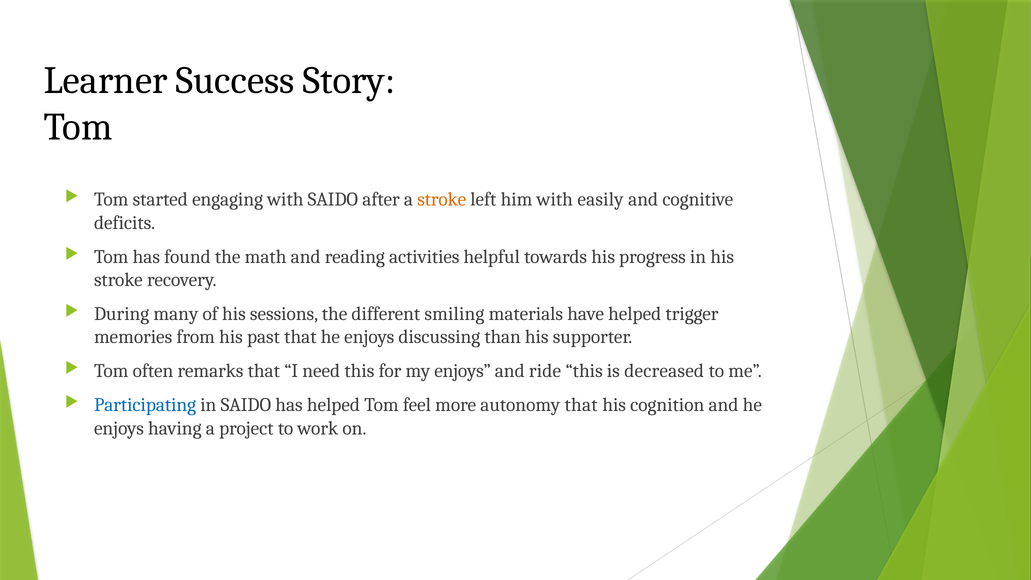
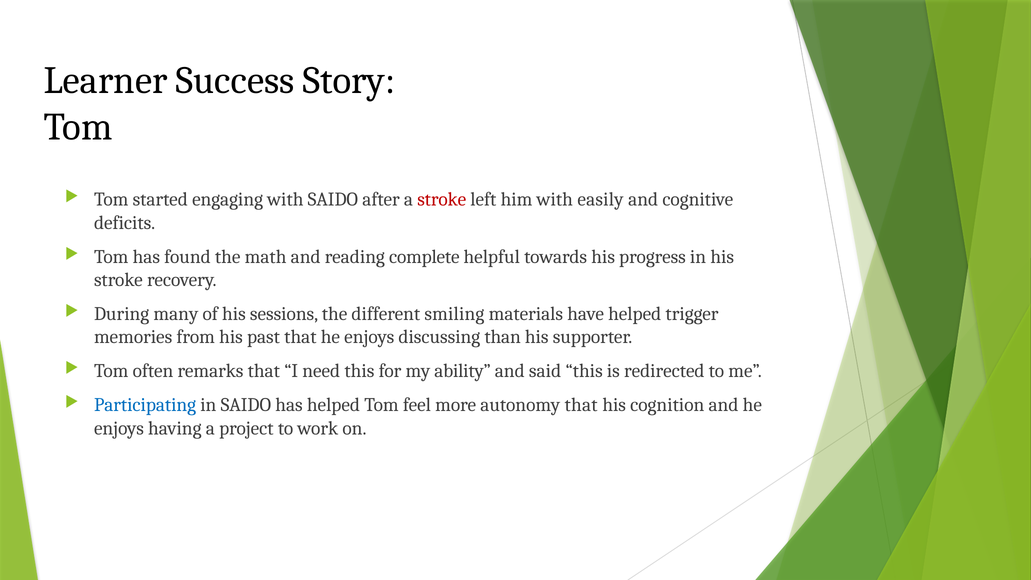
stroke at (442, 200) colour: orange -> red
activities: activities -> complete
my enjoys: enjoys -> ability
ride: ride -> said
decreased: decreased -> redirected
